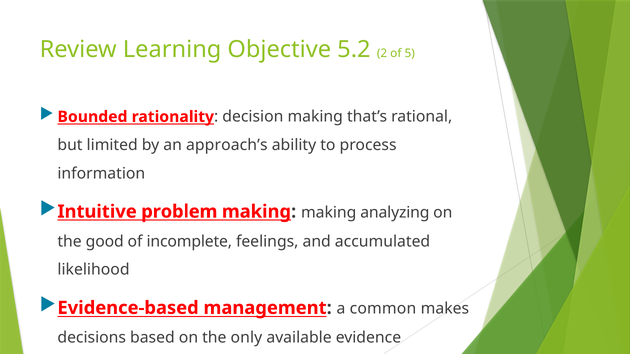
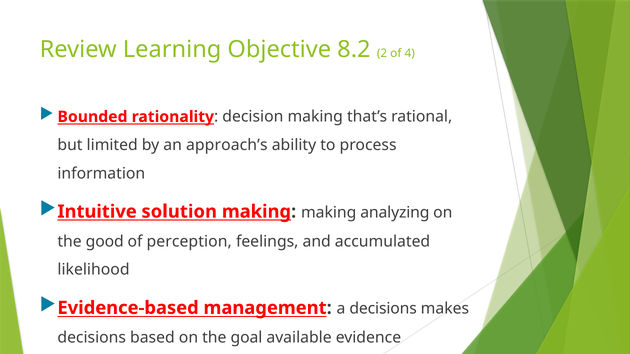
5.2: 5.2 -> 8.2
5: 5 -> 4
problem: problem -> solution
incomplete: incomplete -> perception
a common: common -> decisions
only: only -> goal
